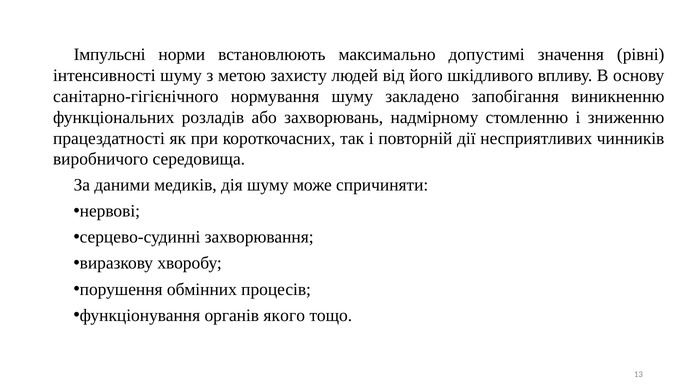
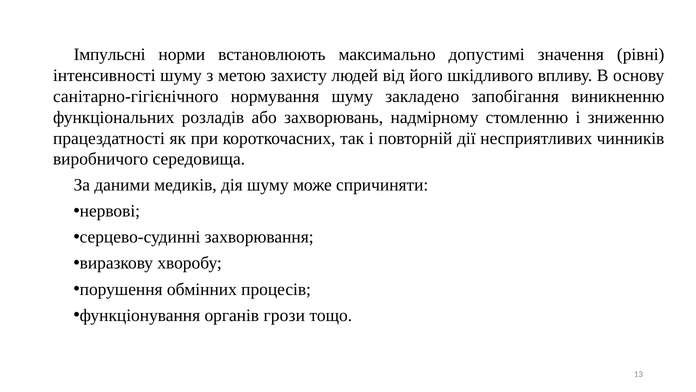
якого: якого -> грози
